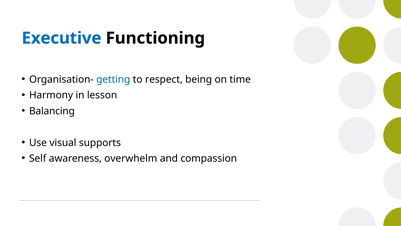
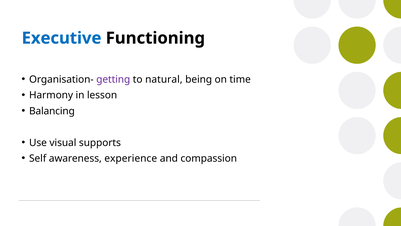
getting colour: blue -> purple
respect: respect -> natural
overwhelm: overwhelm -> experience
